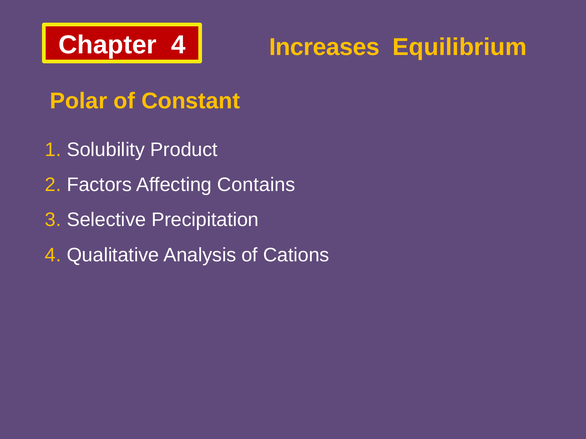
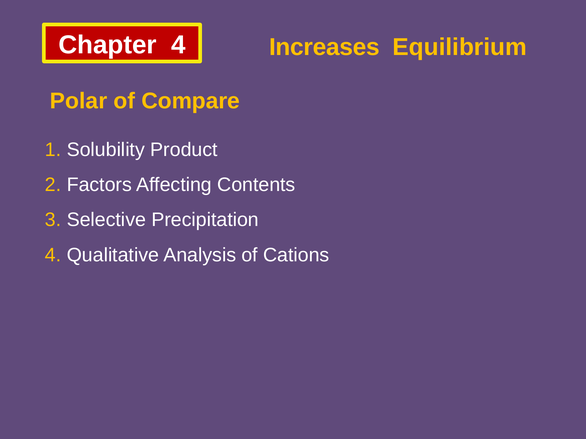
Constant: Constant -> Compare
Contains: Contains -> Contents
